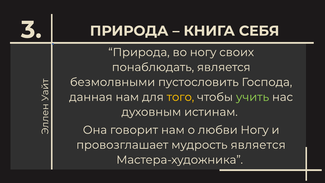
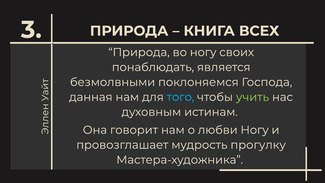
СЕБЯ: СЕБЯ -> ВСЕХ
пустословить: пустословить -> поклоняемся
того colour: yellow -> light blue
мудрость является: является -> прогулку
